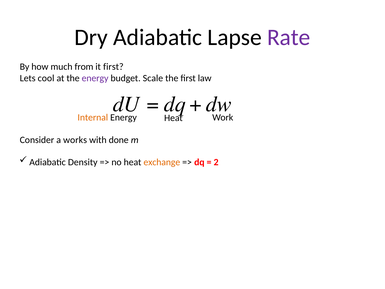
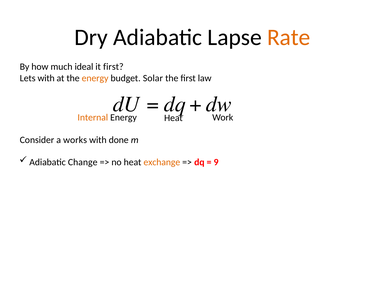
Rate colour: purple -> orange
from: from -> ideal
Lets cool: cool -> with
energy at (95, 78) colour: purple -> orange
Scale: Scale -> Solar
Density: Density -> Change
2: 2 -> 9
